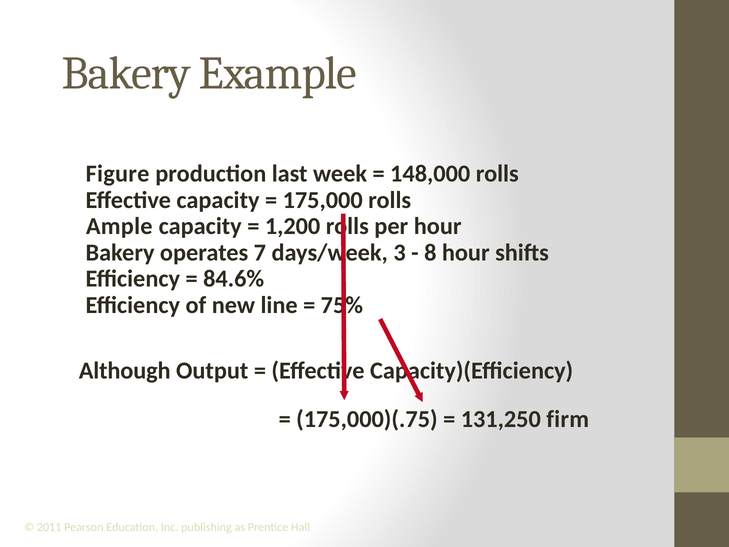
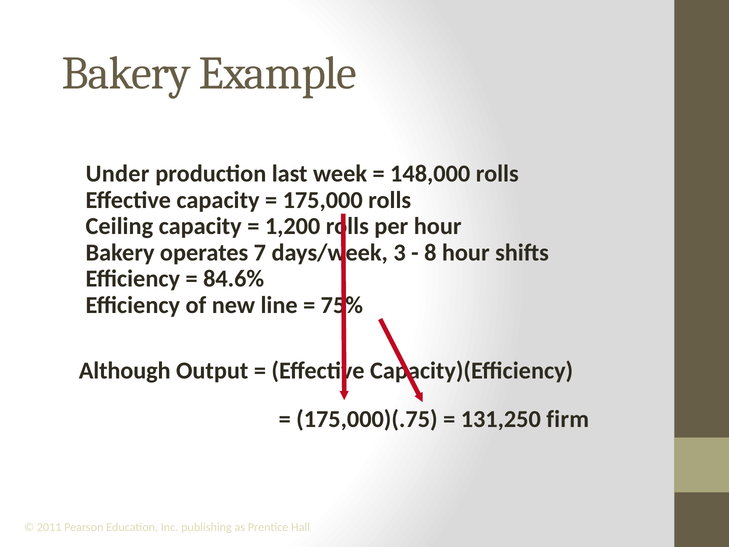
Figure: Figure -> Under
Ample: Ample -> Ceiling
